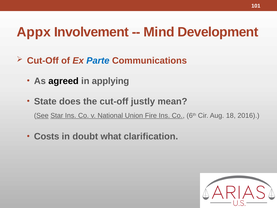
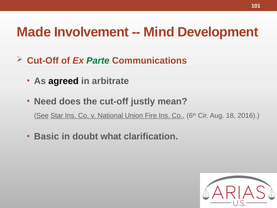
Appx: Appx -> Made
Parte colour: blue -> green
applying: applying -> arbitrate
State: State -> Need
Costs: Costs -> Basic
